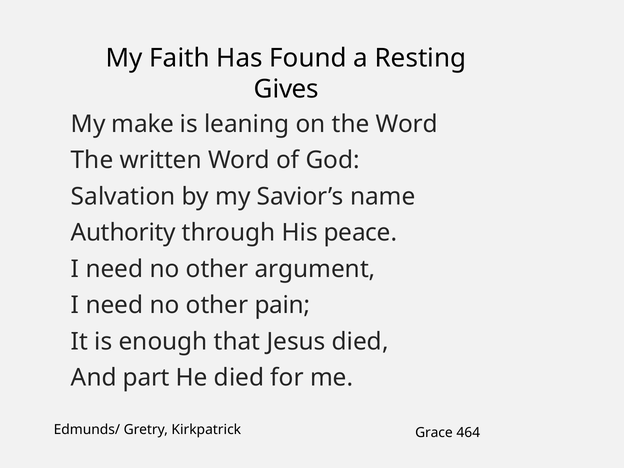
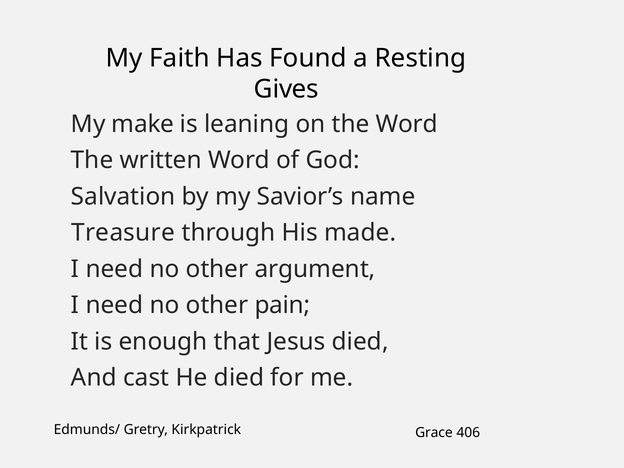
Authority: Authority -> Treasure
peace: peace -> made
part: part -> cast
464: 464 -> 406
